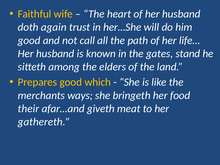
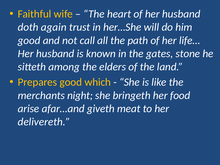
stand: stand -> stone
ways: ways -> night
their: their -> arise
gathereth: gathereth -> delivereth
